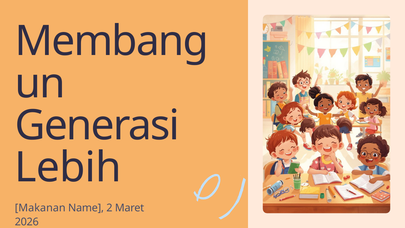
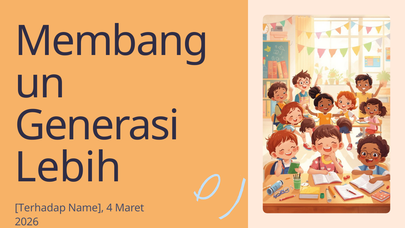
Makanan: Makanan -> Terhadap
2: 2 -> 4
